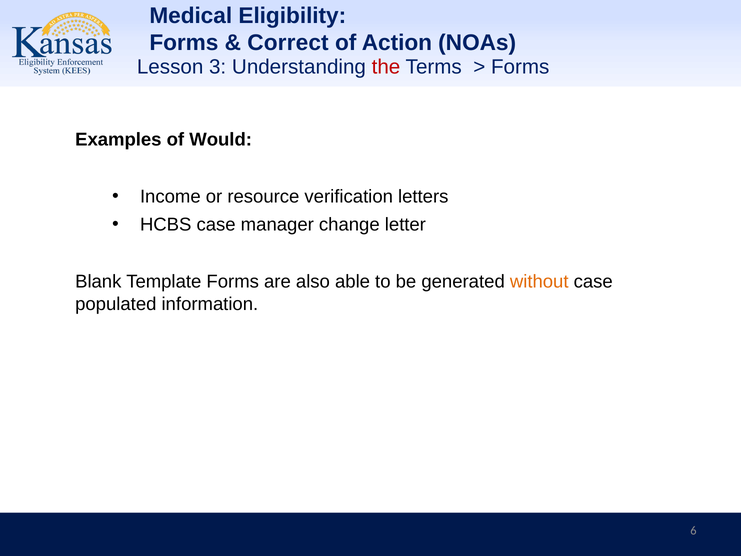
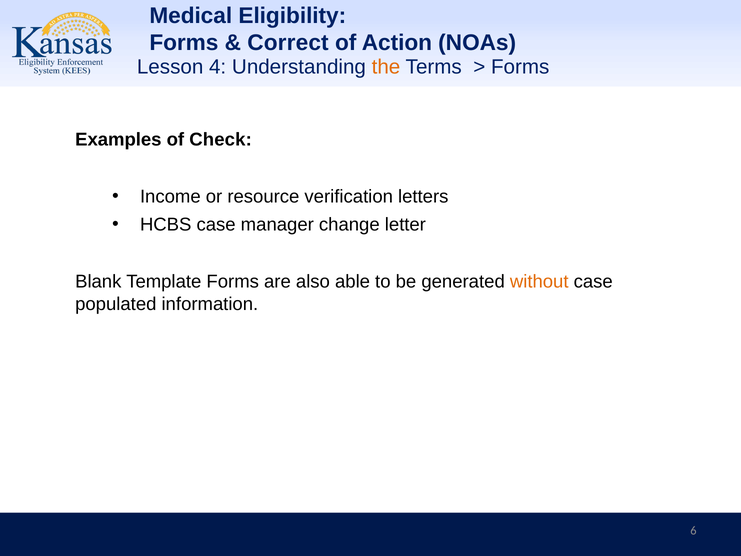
3: 3 -> 4
the colour: red -> orange
Would: Would -> Check
